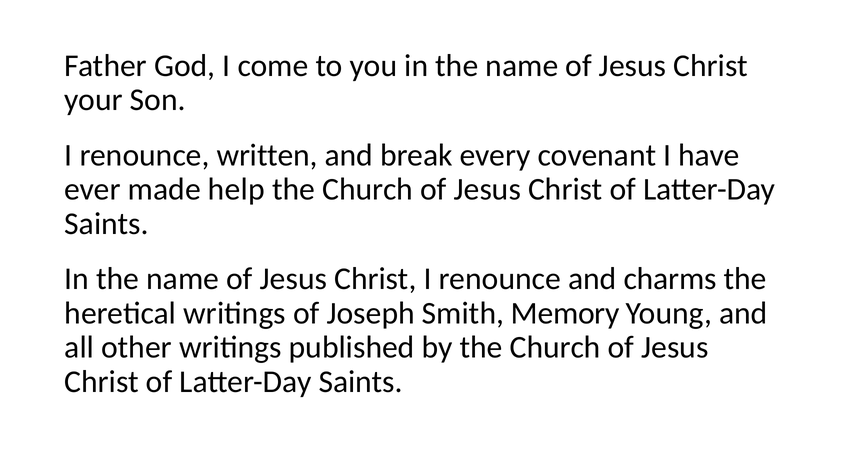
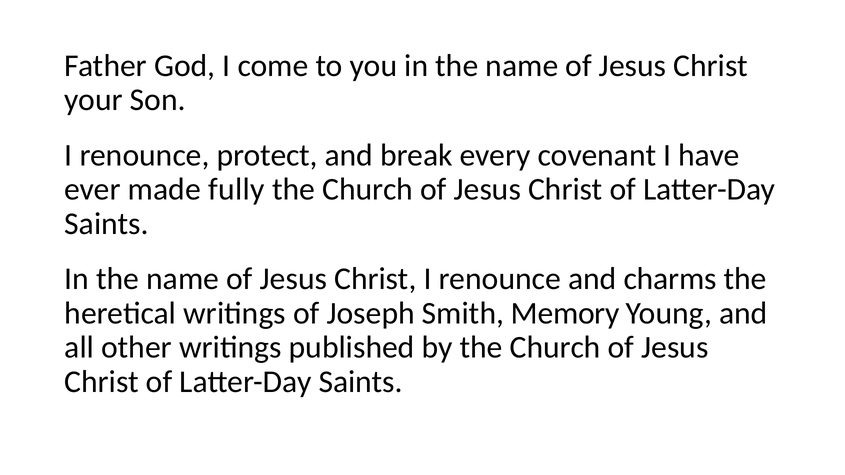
written: written -> protect
help: help -> fully
